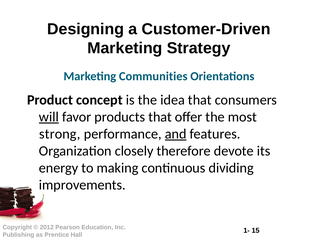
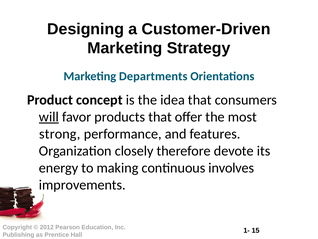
Communities: Communities -> Departments
and underline: present -> none
dividing: dividing -> involves
